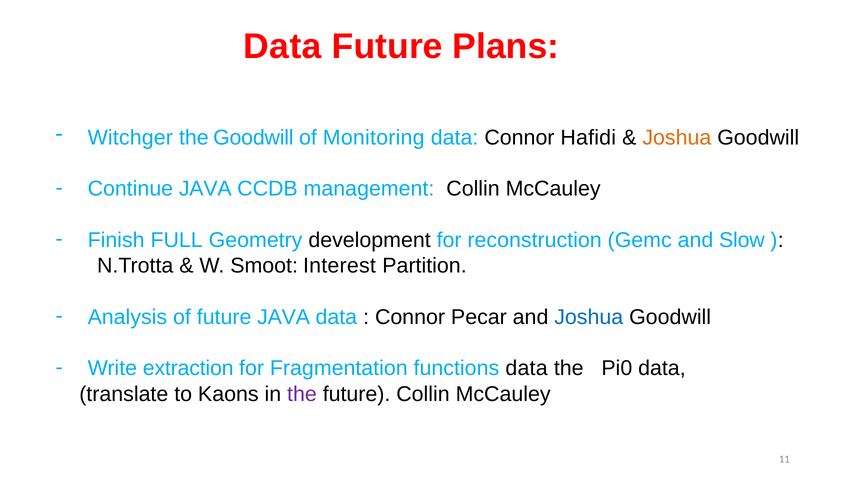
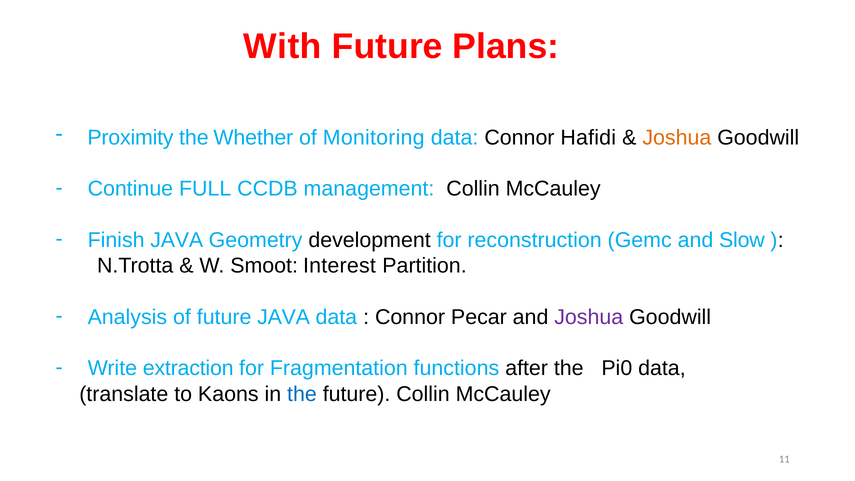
Data at (282, 47): Data -> With
Witchger: Witchger -> Proximity
the Goodwill: Goodwill -> Whether
Continue JAVA: JAVA -> FULL
Finish FULL: FULL -> JAVA
Joshua at (589, 317) colour: blue -> purple
functions data: data -> after
the at (302, 394) colour: purple -> blue
